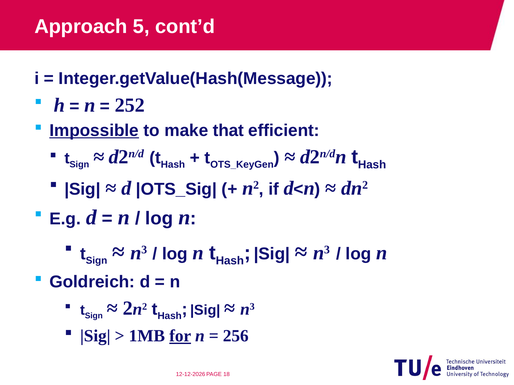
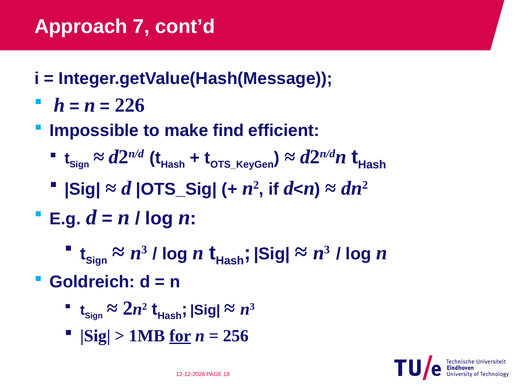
5: 5 -> 7
252: 252 -> 226
Impossible underline: present -> none
that: that -> find
